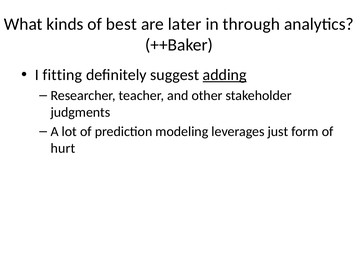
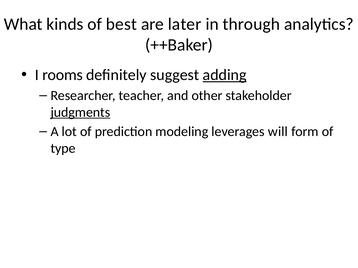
fitting: fitting -> rooms
judgments underline: none -> present
just: just -> will
hurt: hurt -> type
